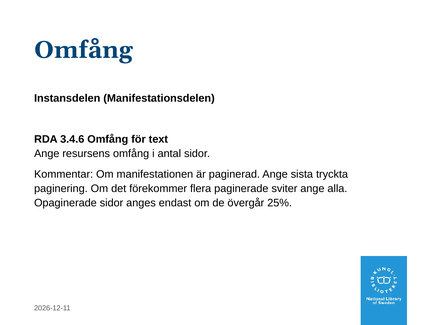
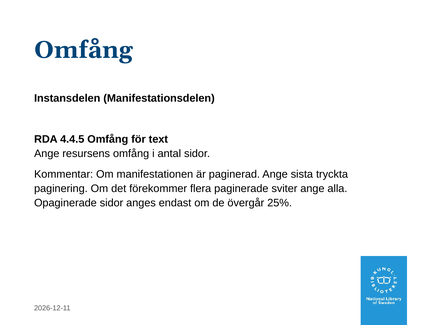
3.4.6: 3.4.6 -> 4.4.5
